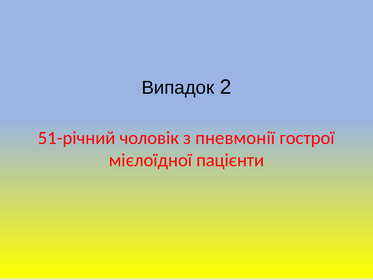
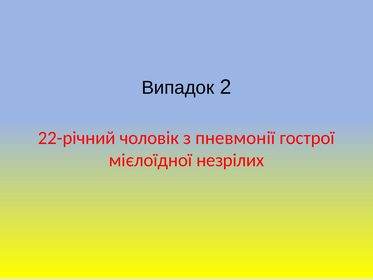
51-річний: 51-річний -> 22-річний
пацієнти: пацієнти -> незрілих
